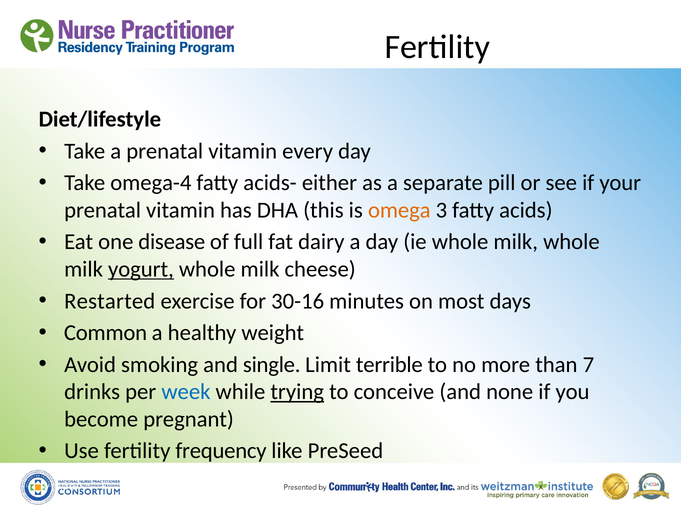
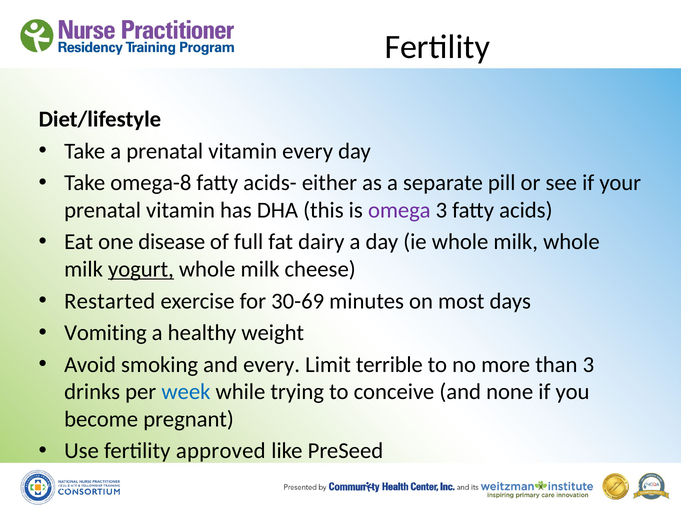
omega-4: omega-4 -> omega-8
omega colour: orange -> purple
30-16: 30-16 -> 30-69
Common: Common -> Vomiting
and single: single -> every
than 7: 7 -> 3
trying underline: present -> none
frequency: frequency -> approved
